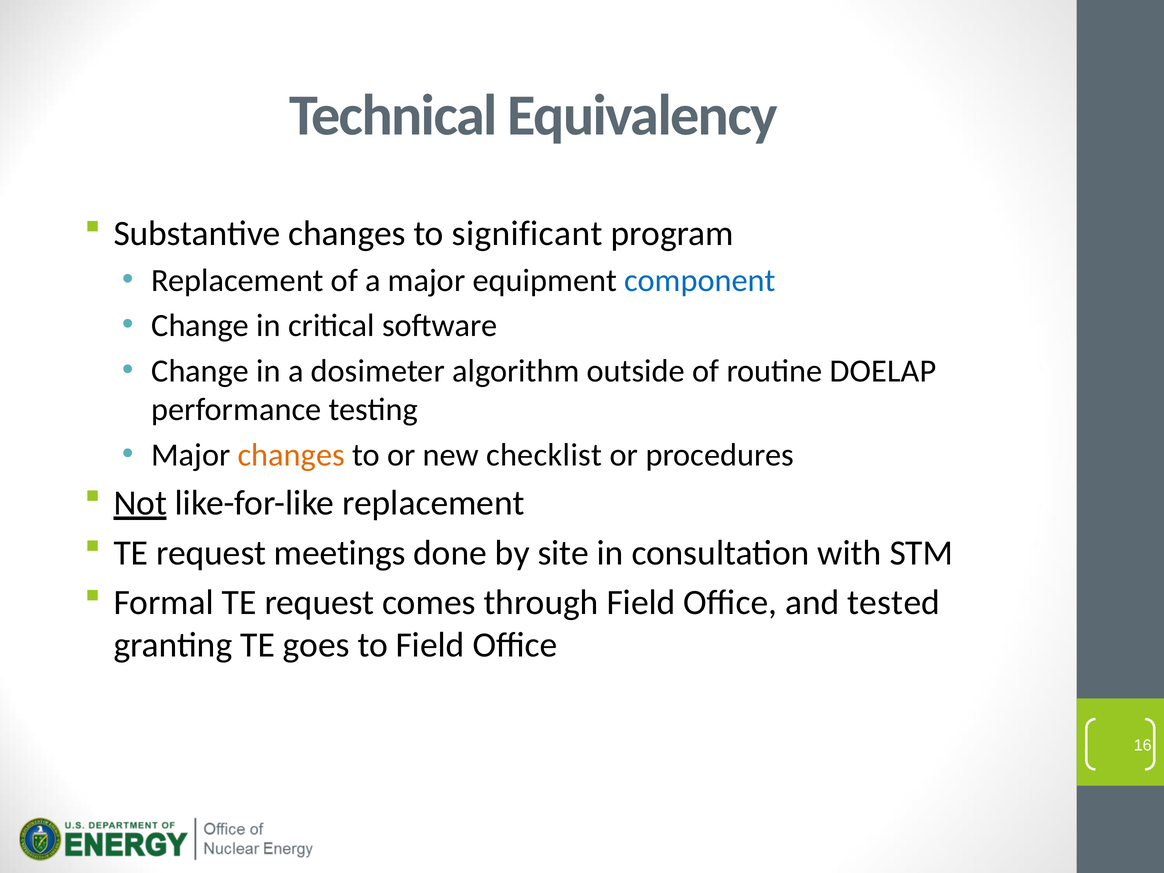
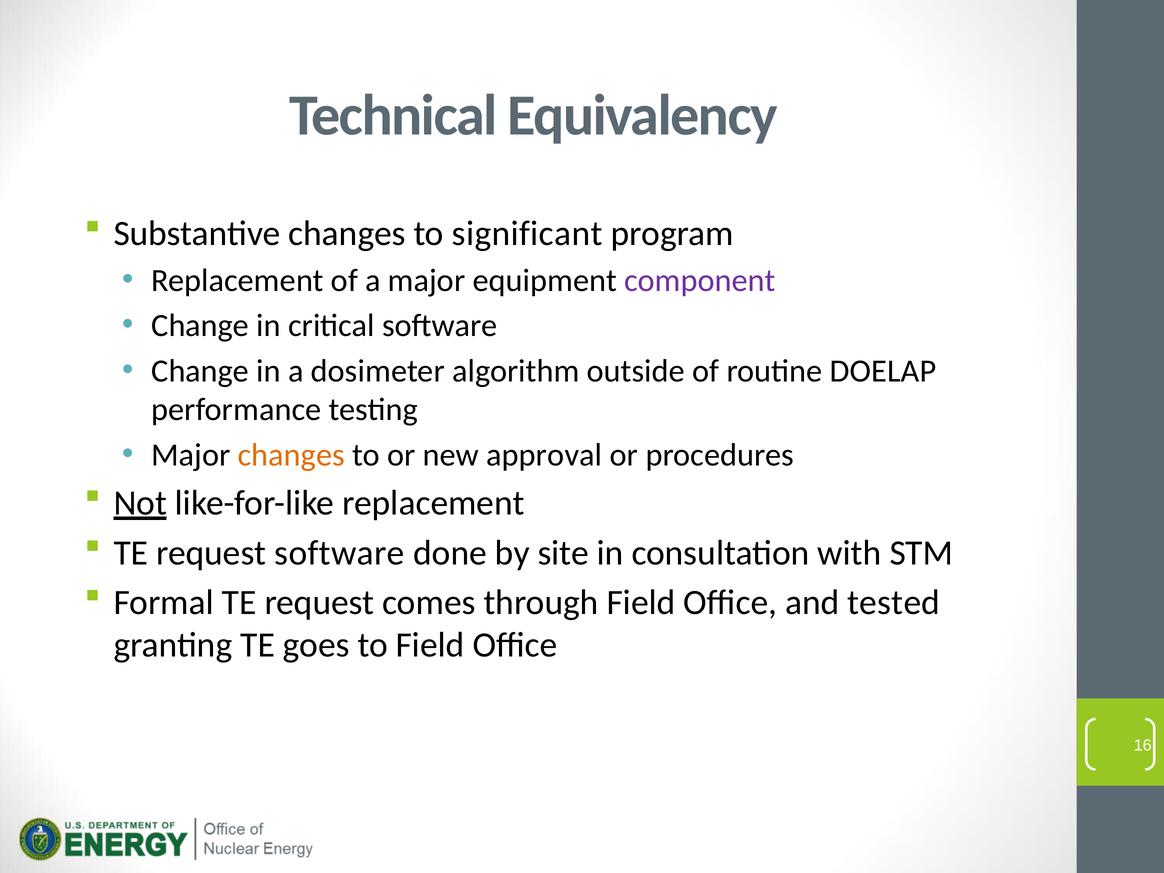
component colour: blue -> purple
checklist: checklist -> approval
request meetings: meetings -> software
